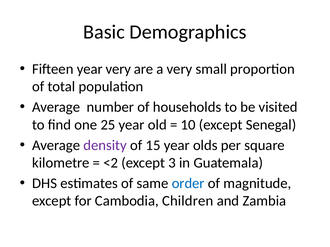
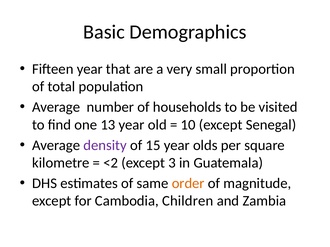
year very: very -> that
25: 25 -> 13
order colour: blue -> orange
